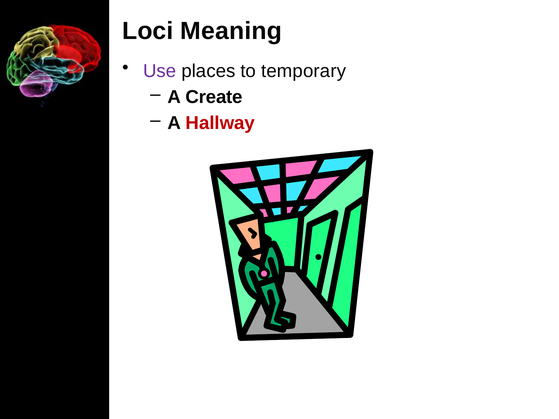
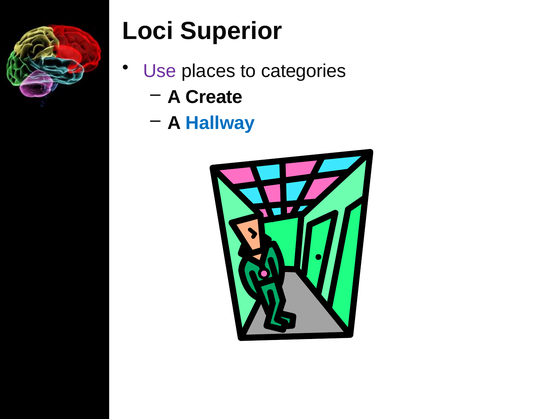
Meaning: Meaning -> Superior
temporary: temporary -> categories
Hallway colour: red -> blue
